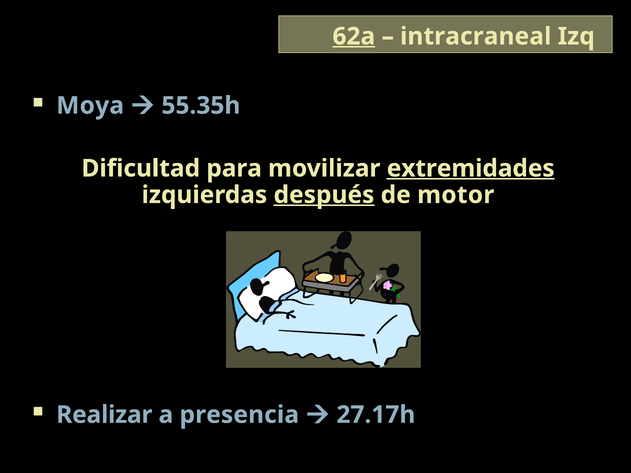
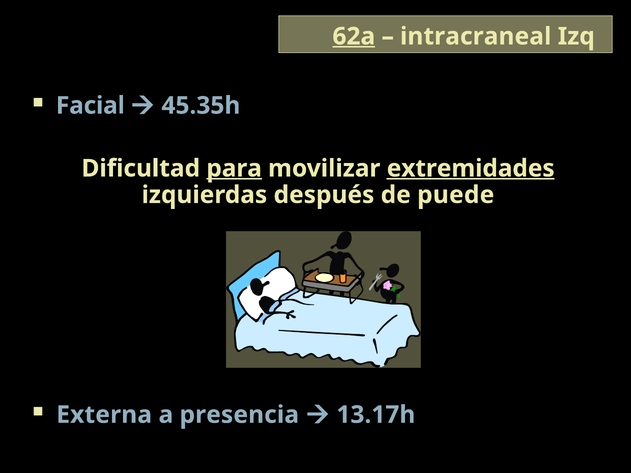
Moya: Moya -> Facial
55.35h: 55.35h -> 45.35h
para underline: none -> present
después underline: present -> none
motor: motor -> puede
Realizar: Realizar -> Externa
27.17h: 27.17h -> 13.17h
